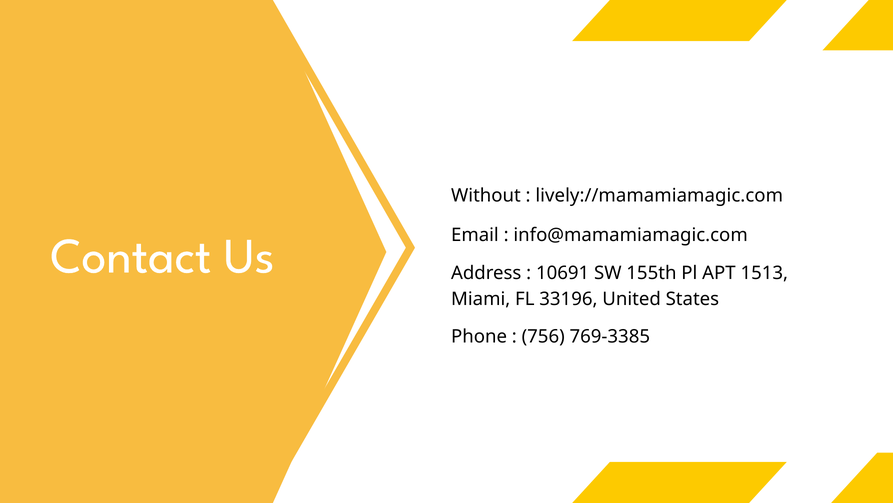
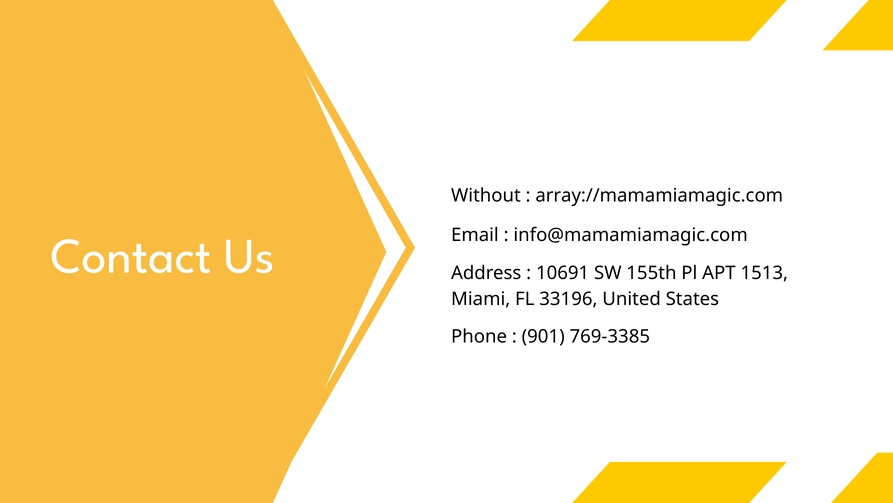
lively://mamamiamagic.com: lively://mamamiamagic.com -> array://mamamiamagic.com
756: 756 -> 901
